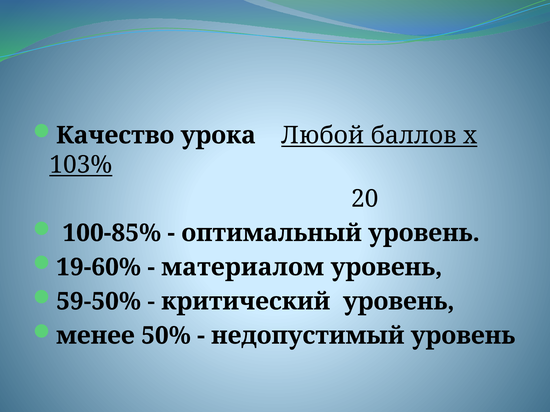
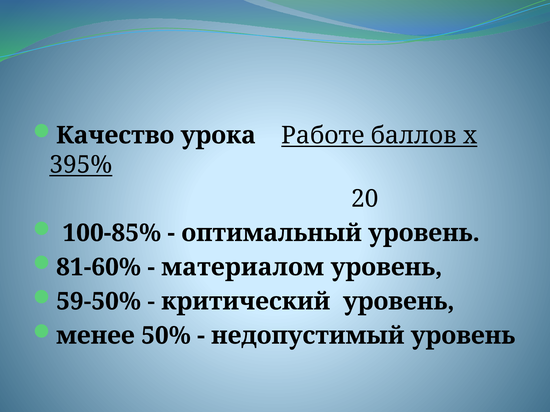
Любой: Любой -> Работе
103%: 103% -> 395%
19-60%: 19-60% -> 81-60%
